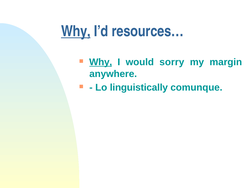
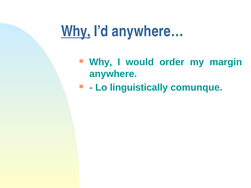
resources…: resources… -> anywhere…
Why at (101, 62) underline: present -> none
sorry: sorry -> order
